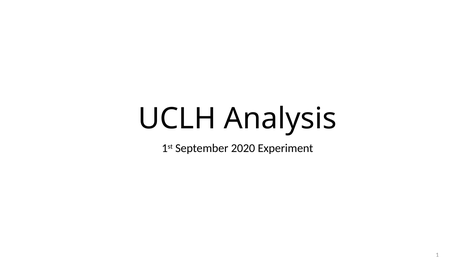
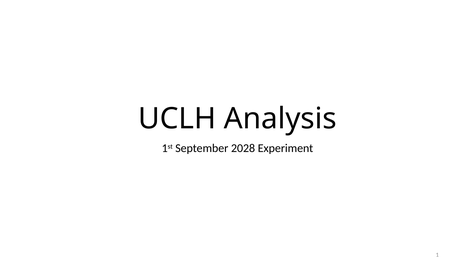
2020: 2020 -> 2028
